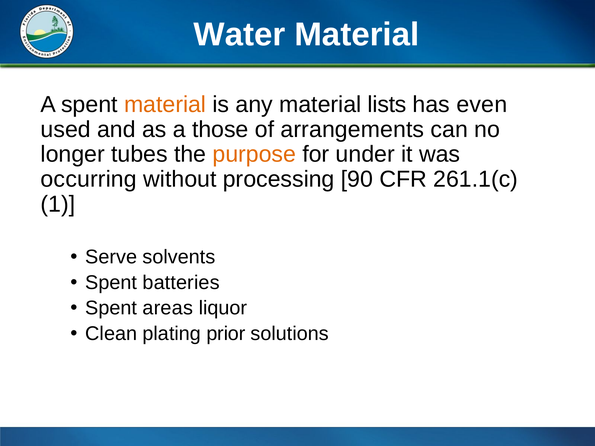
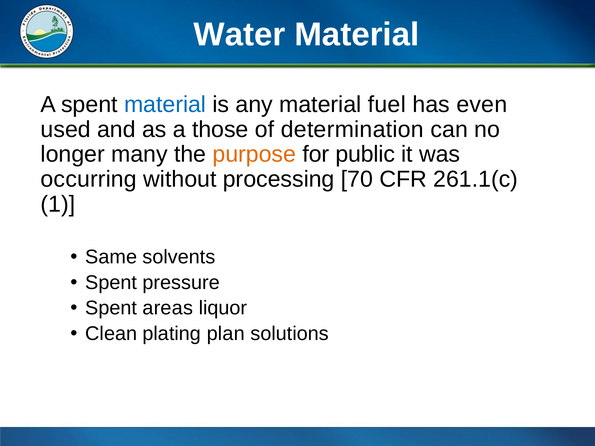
material at (165, 105) colour: orange -> blue
lists: lists -> fuel
arrangements: arrangements -> determination
tubes: tubes -> many
under: under -> public
90: 90 -> 70
Serve: Serve -> Same
batteries: batteries -> pressure
prior: prior -> plan
